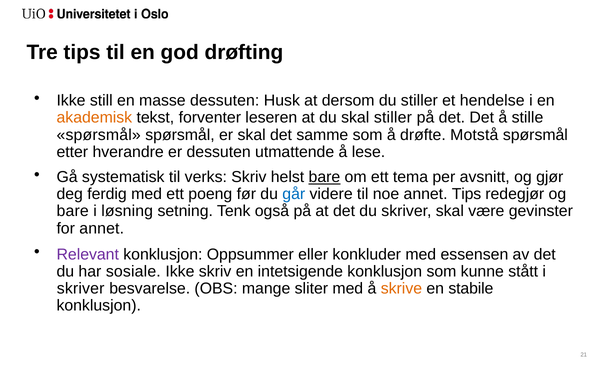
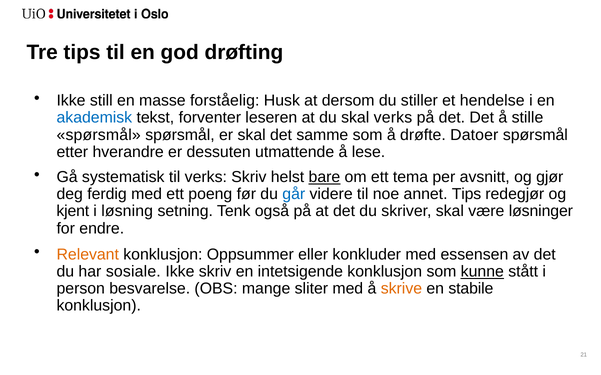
masse dessuten: dessuten -> forståelig
akademisk colour: orange -> blue
skal stiller: stiller -> verks
Motstå: Motstå -> Datoer
bare at (73, 212): bare -> kjent
gevinster: gevinster -> løsninger
for annet: annet -> endre
Relevant colour: purple -> orange
kunne underline: none -> present
skriver at (81, 289): skriver -> person
